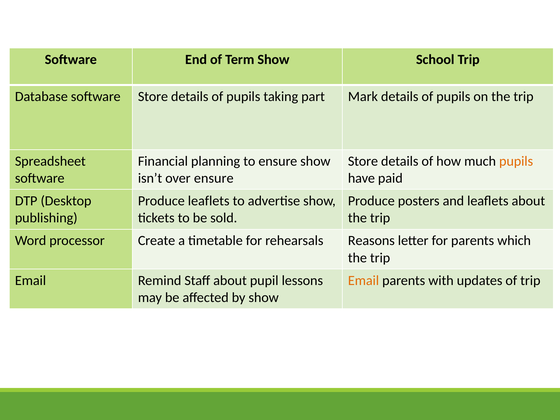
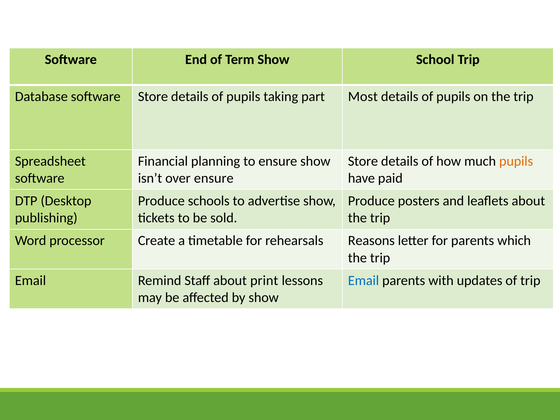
Mark: Mark -> Most
Produce leaflets: leaflets -> schools
pupil: pupil -> print
Email at (363, 280) colour: orange -> blue
